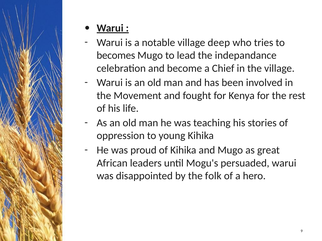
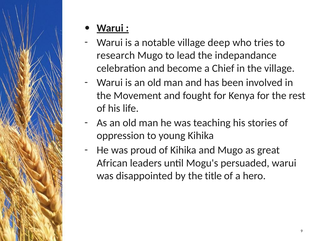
becomes: becomes -> research
folk: folk -> title
